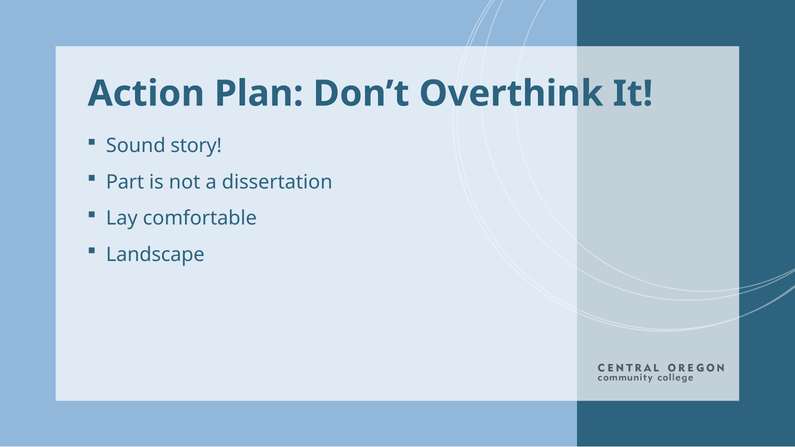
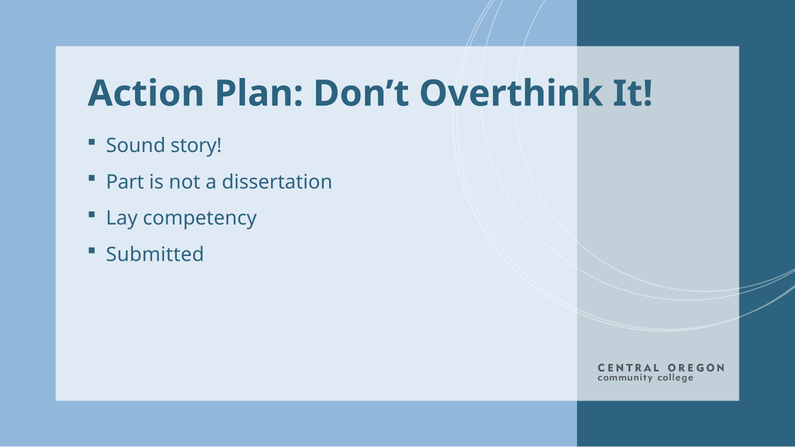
comfortable: comfortable -> competency
Landscape: Landscape -> Submitted
